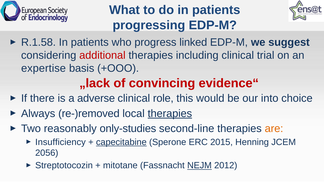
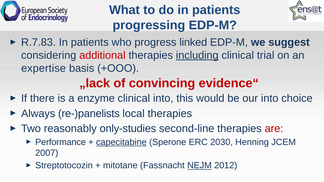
R.1.58: R.1.58 -> R.7.83
including underline: none -> present
adverse: adverse -> enzyme
clinical role: role -> into
re-)removed: re-)removed -> re-)panelists
therapies at (170, 114) underline: present -> none
are colour: orange -> red
Insufficiency: Insufficiency -> Performance
2015: 2015 -> 2030
2056: 2056 -> 2007
